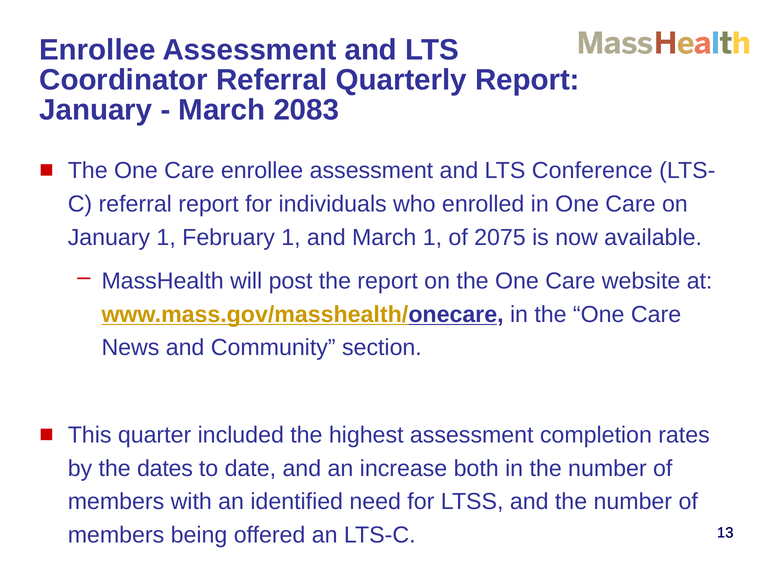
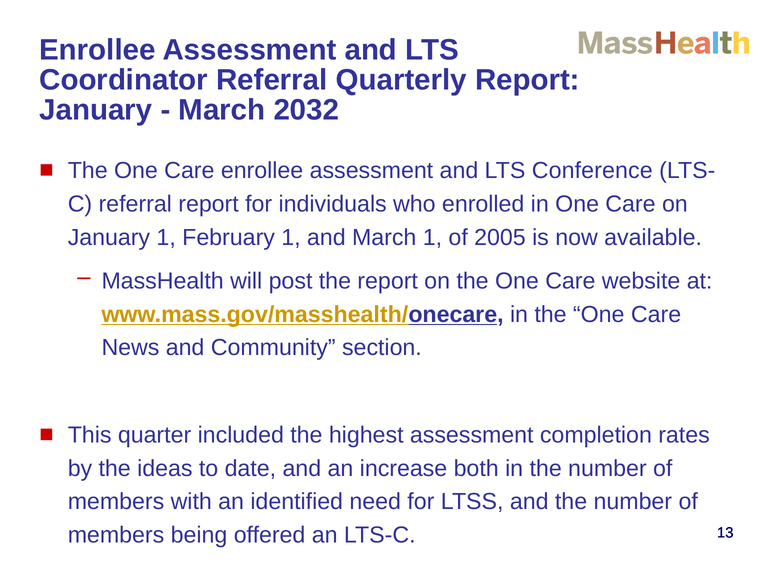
2083: 2083 -> 2032
2075: 2075 -> 2005
dates: dates -> ideas
